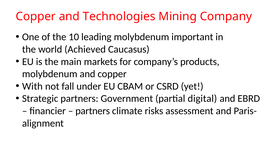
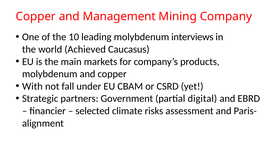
Technologies: Technologies -> Management
important: important -> interviews
partners at (93, 111): partners -> selected
